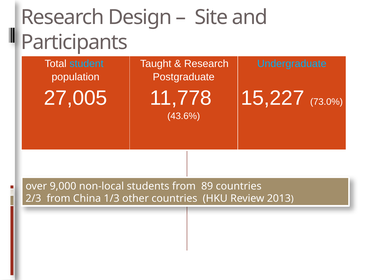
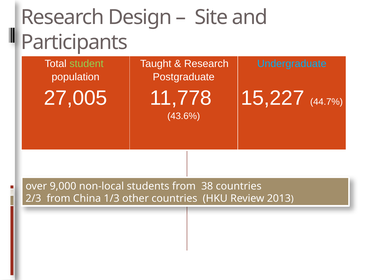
student colour: light blue -> light green
73.0%: 73.0% -> 44.7%
89: 89 -> 38
